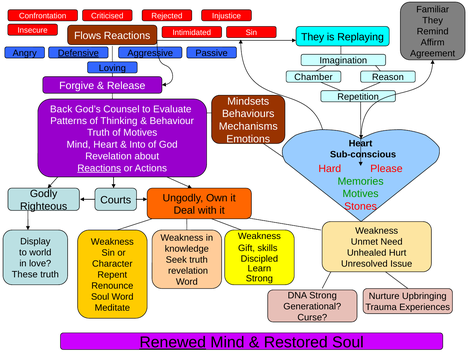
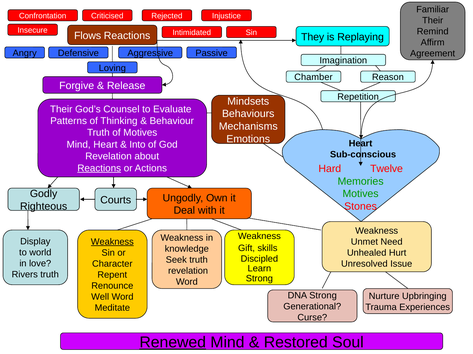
They at (433, 21): They -> Their
Defensive underline: present -> none
Back at (61, 109): Back -> Their
Please: Please -> Twelve
Weakness at (112, 242) underline: none -> present
These: These -> Rivers
Soul at (100, 297): Soul -> Well
